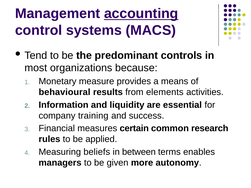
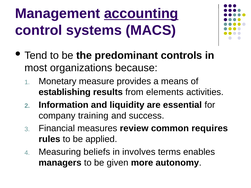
behavioural: behavioural -> establishing
certain: certain -> review
research: research -> requires
between: between -> involves
